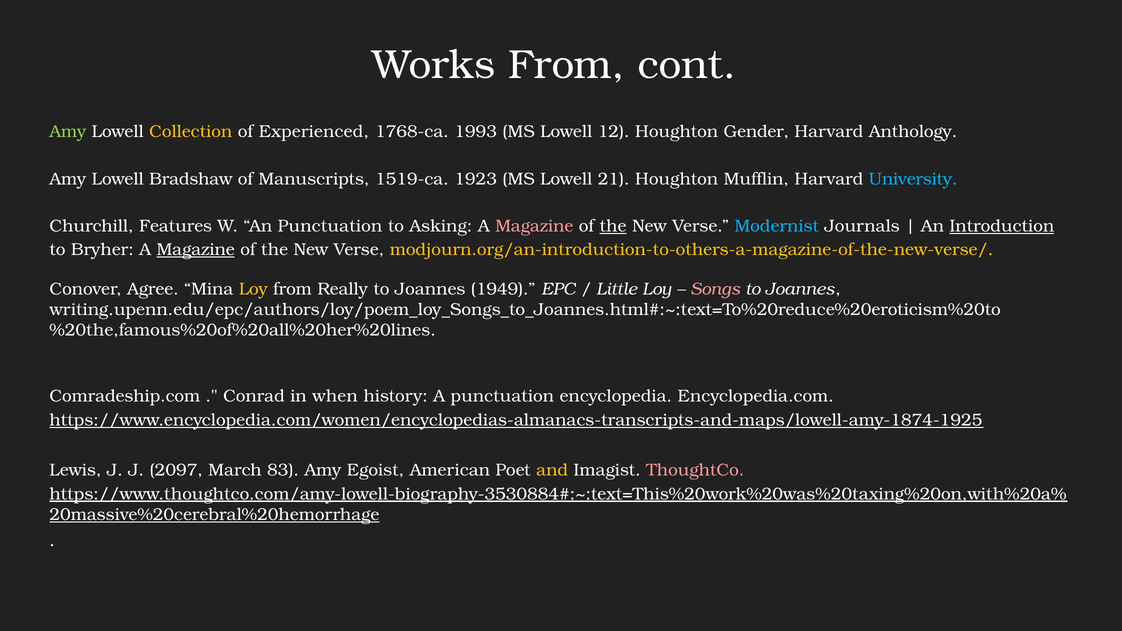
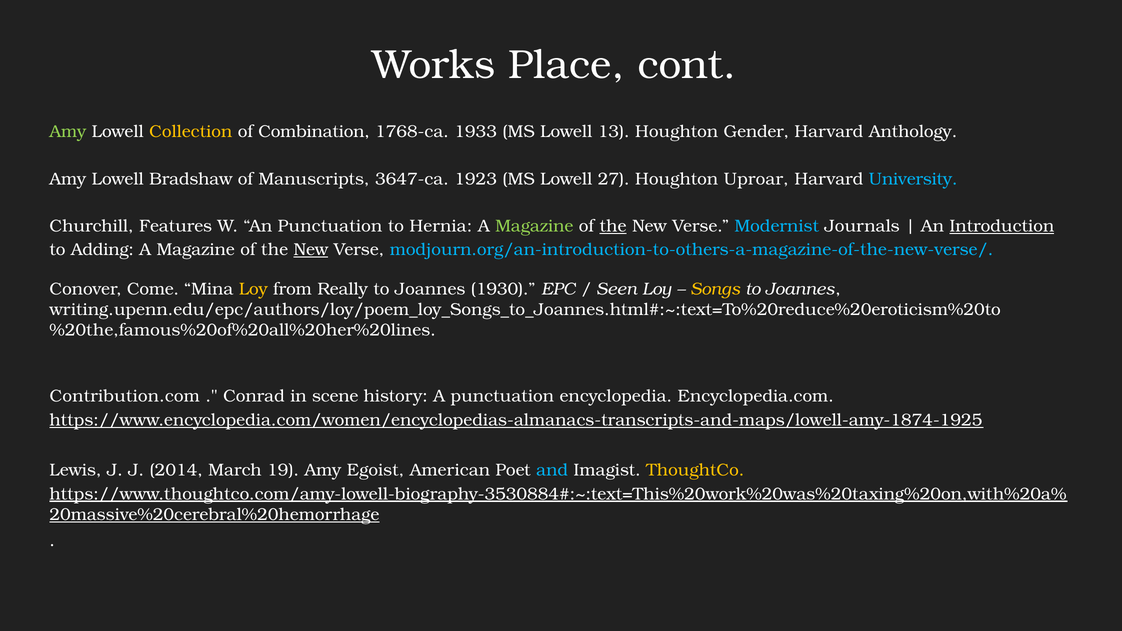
Works From: From -> Place
Experienced: Experienced -> Combination
1993: 1993 -> 1933
12: 12 -> 13
1519-ca: 1519-ca -> 3647-ca
21: 21 -> 27
Mufflin: Mufflin -> Uproar
Asking: Asking -> Hernia
Magazine at (534, 226) colour: pink -> light green
Bryher: Bryher -> Adding
Magazine at (196, 250) underline: present -> none
New at (311, 250) underline: none -> present
modjourn.org/an-introduction-to-others-a-magazine-of-the-new-verse/ colour: yellow -> light blue
Agree: Agree -> Come
1949: 1949 -> 1930
Little: Little -> Seen
Songs colour: pink -> yellow
Comradeship.com: Comradeship.com -> Contribution.com
when: when -> scene
2097: 2097 -> 2014
83: 83 -> 19
and colour: yellow -> light blue
ThoughtCo colour: pink -> yellow
